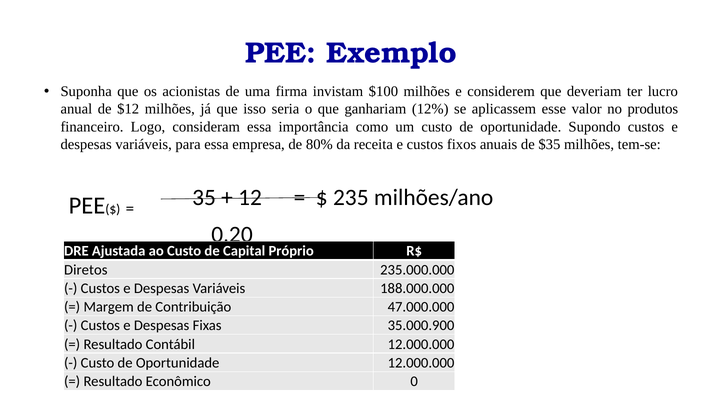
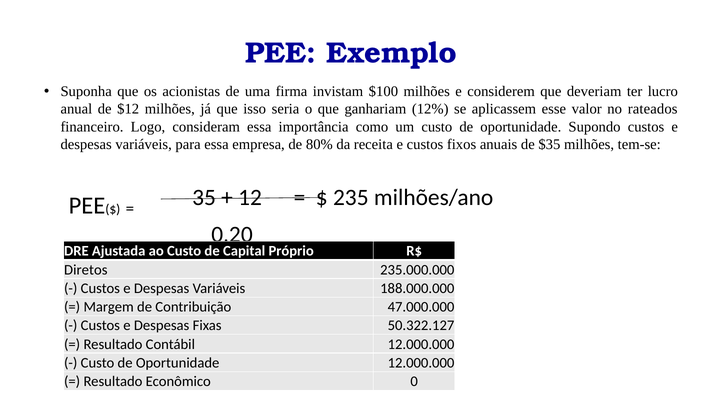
produtos: produtos -> rateados
35.000.900: 35.000.900 -> 50.322.127
